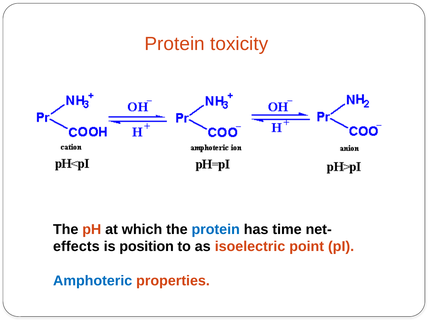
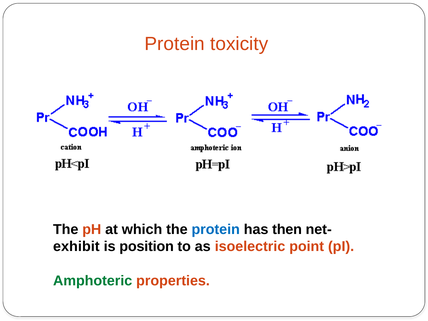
time: time -> then
effects: effects -> exhibit
Amphoteric colour: blue -> green
